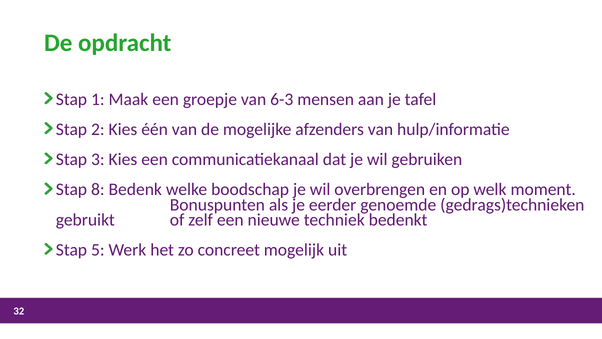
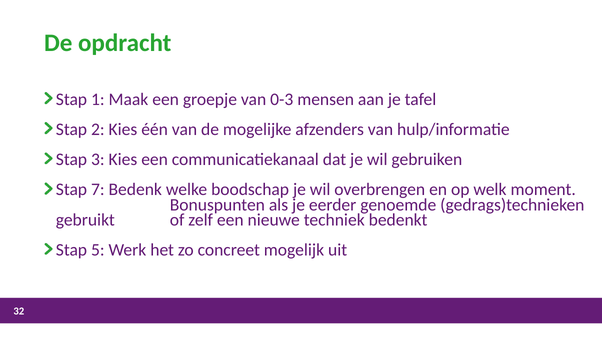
6-3: 6-3 -> 0-3
8: 8 -> 7
